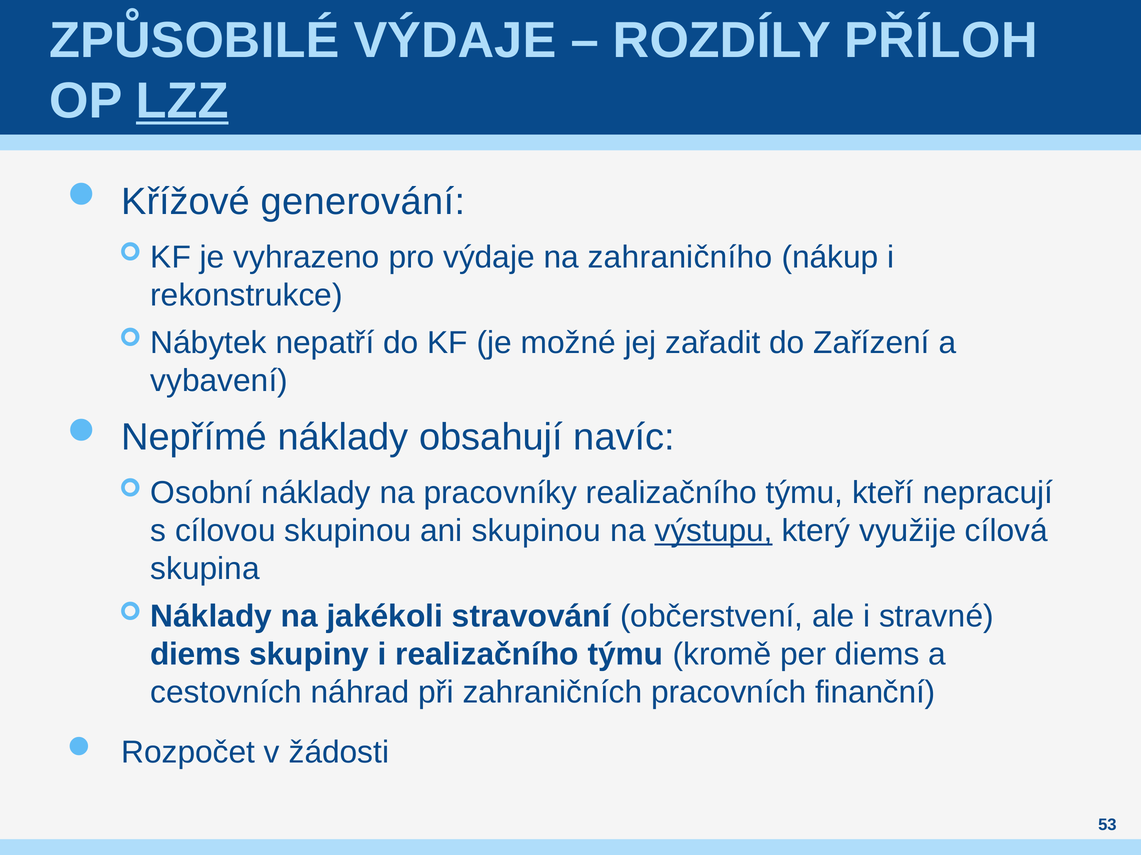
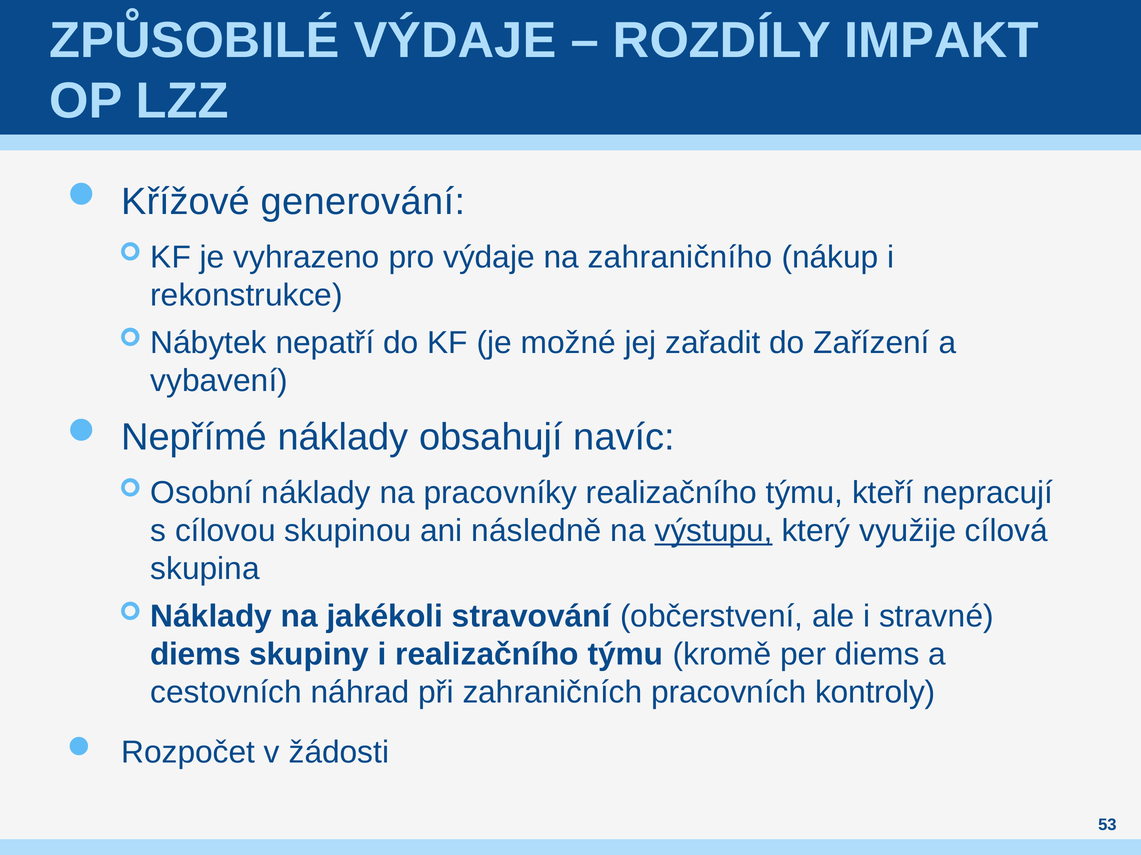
PŘÍLOH: PŘÍLOH -> IMPAKT
LZZ underline: present -> none
ani skupinou: skupinou -> následně
finanční: finanční -> kontroly
